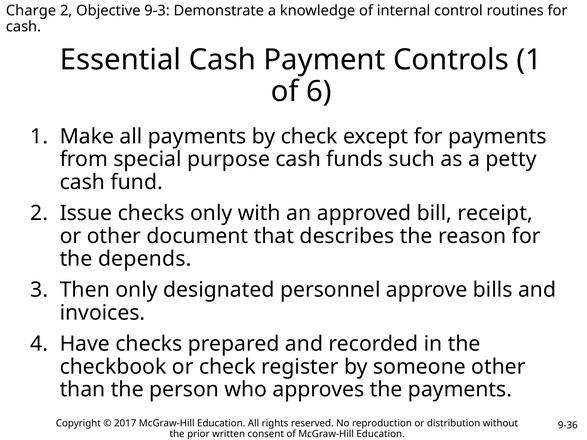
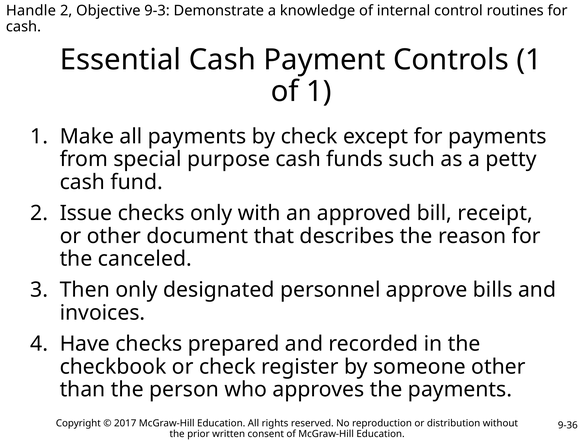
Charge: Charge -> Handle
of 6: 6 -> 1
depends: depends -> canceled
